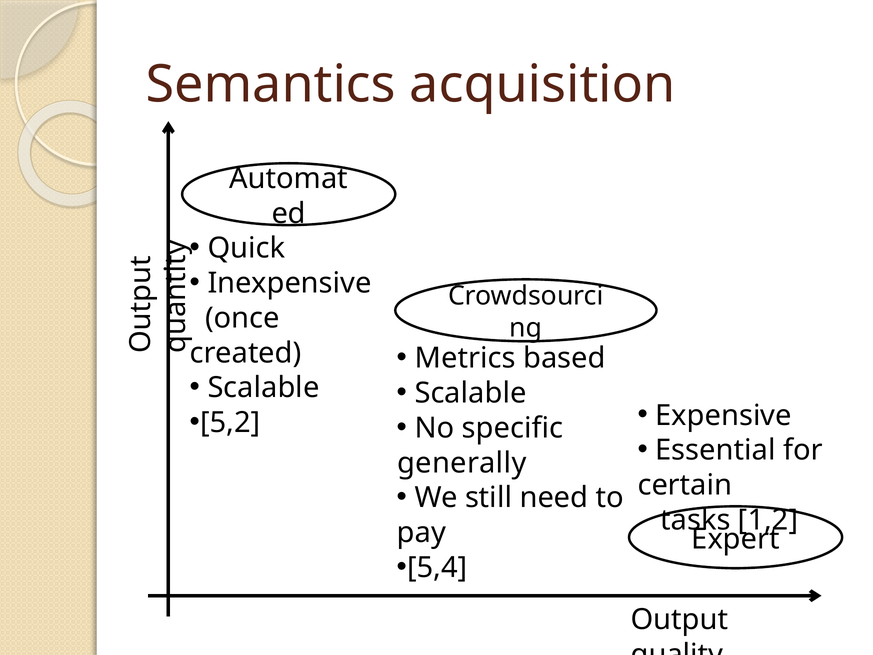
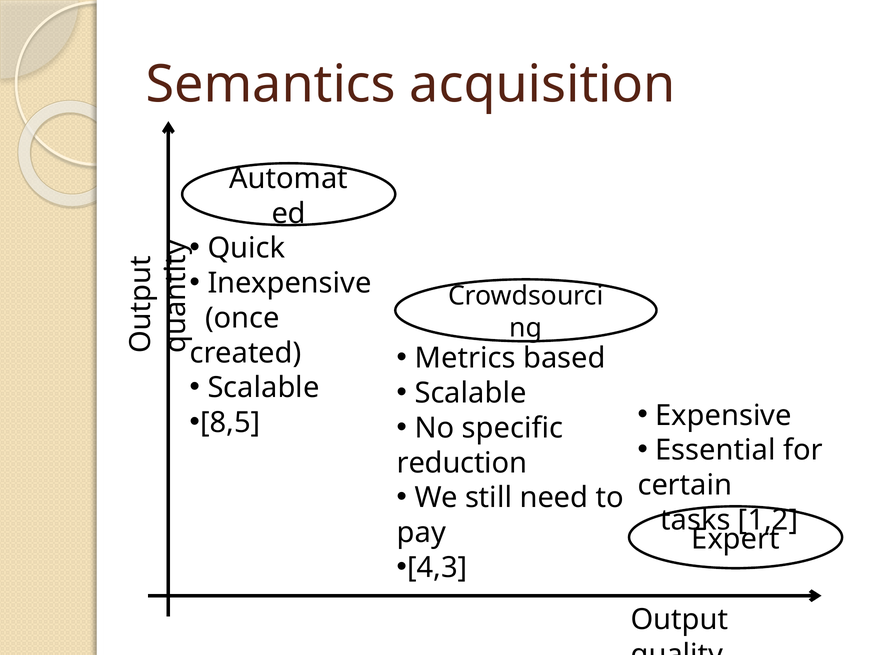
5,2: 5,2 -> 8,5
generally: generally -> reduction
5,4: 5,4 -> 4,3
